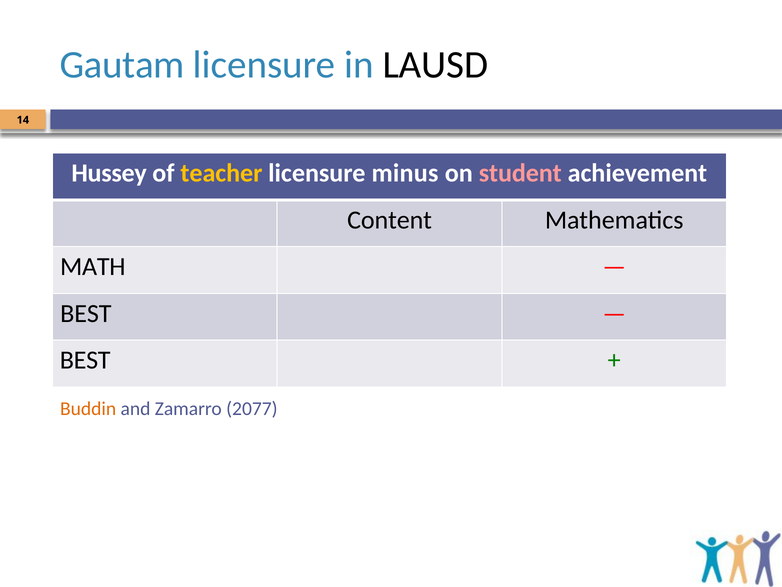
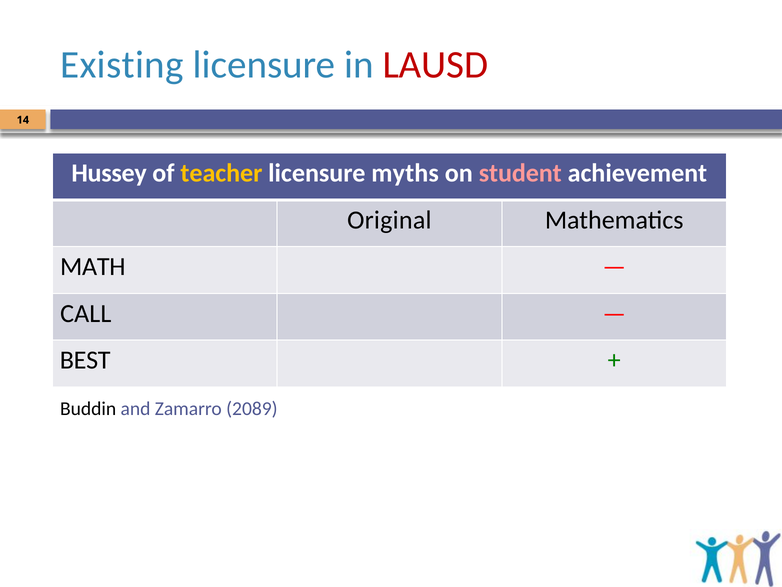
Gautam: Gautam -> Existing
LAUSD colour: black -> red
minus: minus -> myths
Content: Content -> Original
BEST at (86, 313): BEST -> CALL
Buddin colour: orange -> black
2077: 2077 -> 2089
